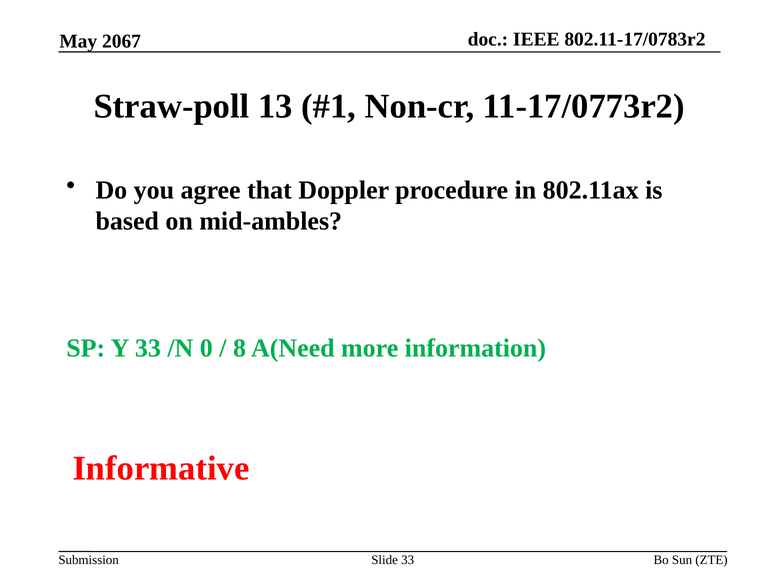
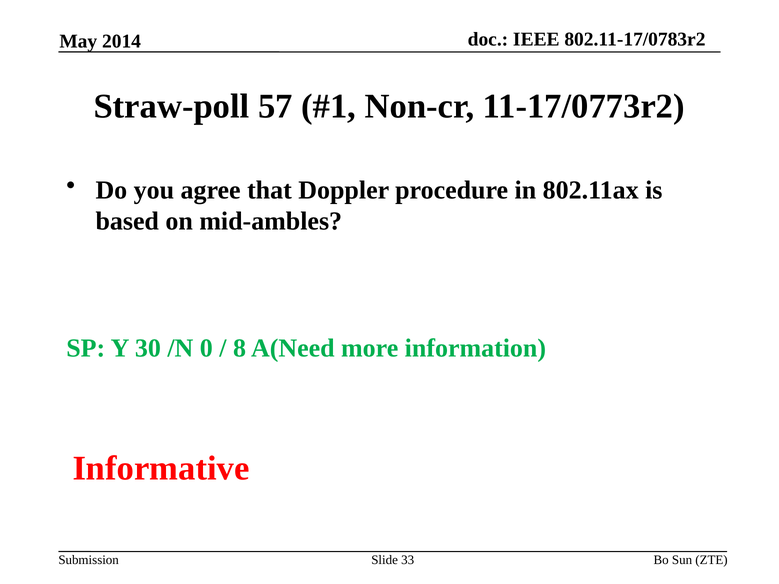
2067: 2067 -> 2014
13: 13 -> 57
Y 33: 33 -> 30
